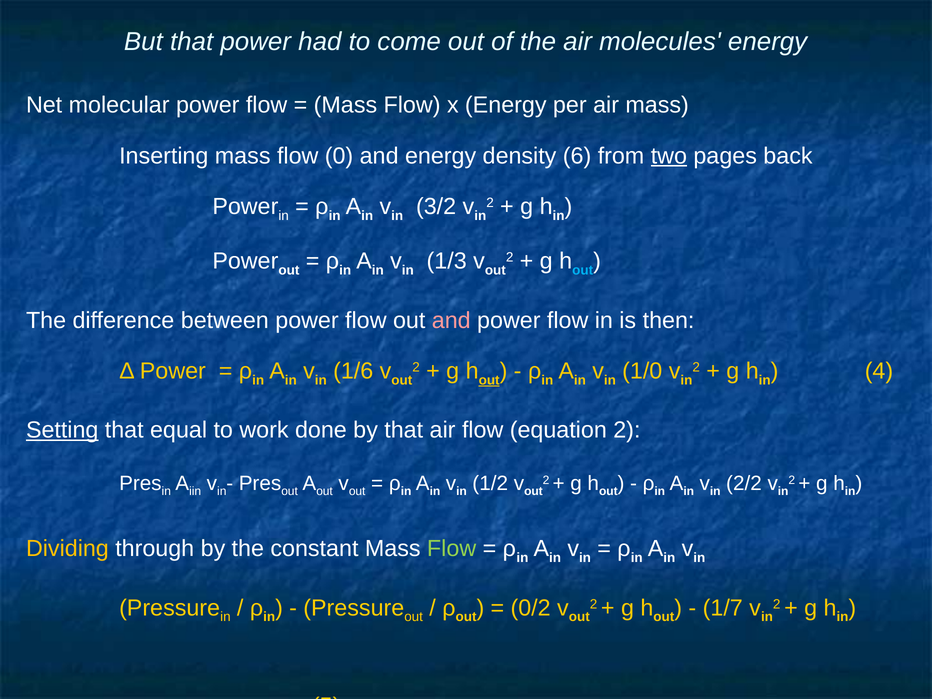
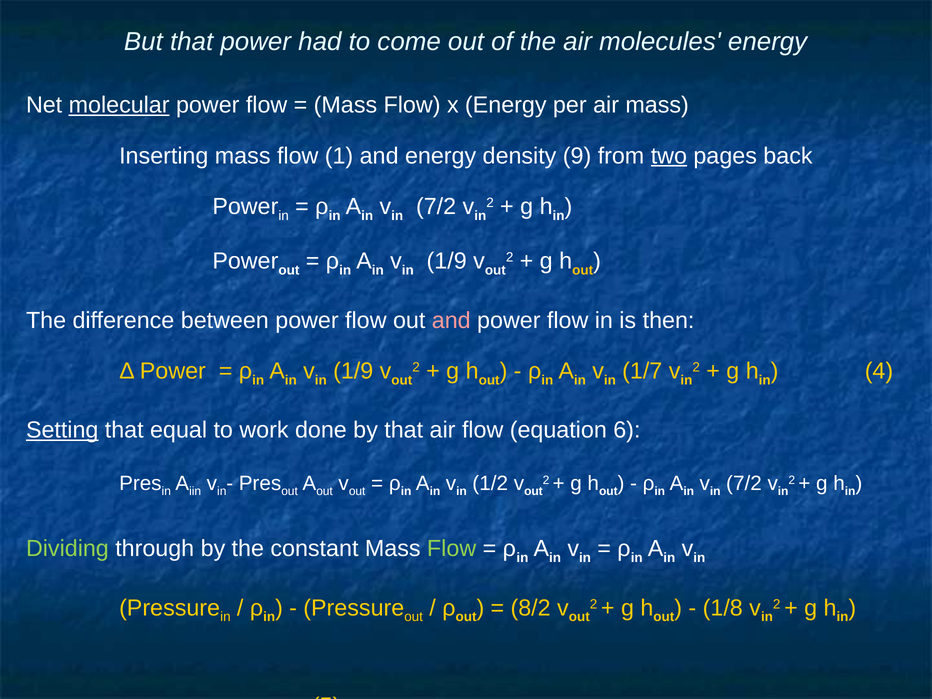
molecular underline: none -> present
0: 0 -> 1
6: 6 -> 9
3/2 at (436, 207): 3/2 -> 7/2
1/3 at (447, 261): 1/3 -> 1/9
out at (583, 270) colour: light blue -> yellow
1/6 at (353, 371): 1/6 -> 1/9
out at (489, 380) underline: present -> none
1/0: 1/0 -> 1/7
equation 2: 2 -> 6
2/2 at (744, 483): 2/2 -> 7/2
Dividing colour: yellow -> light green
0/2: 0/2 -> 8/2
1/7: 1/7 -> 1/8
